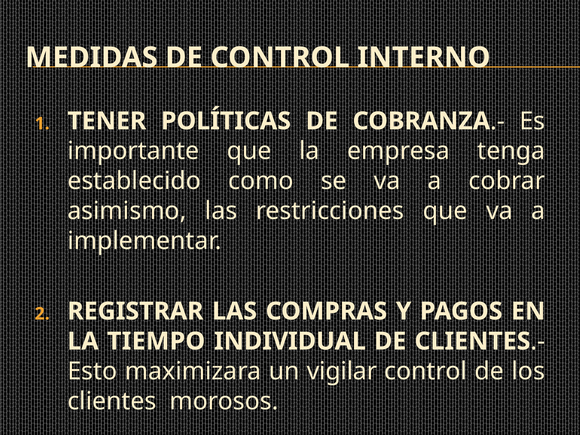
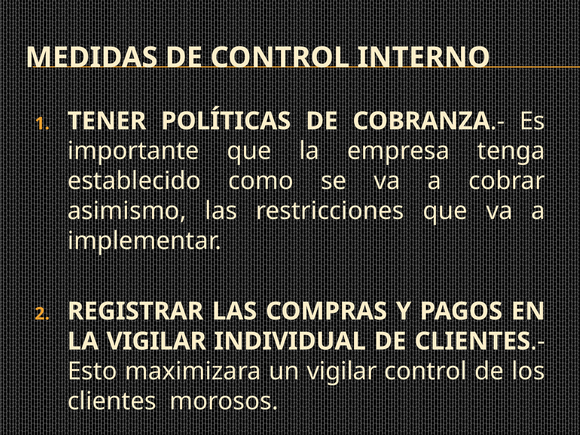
LA TIEMPO: TIEMPO -> VIGILAR
